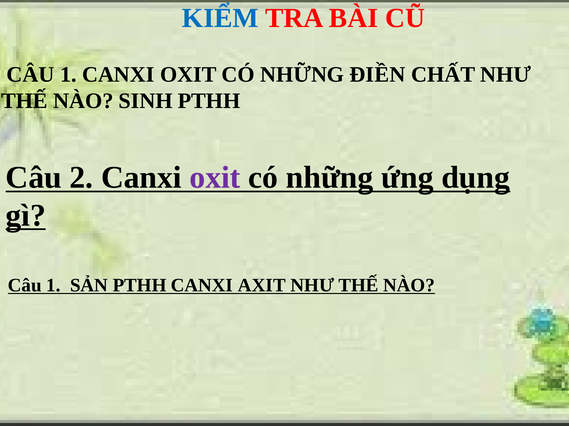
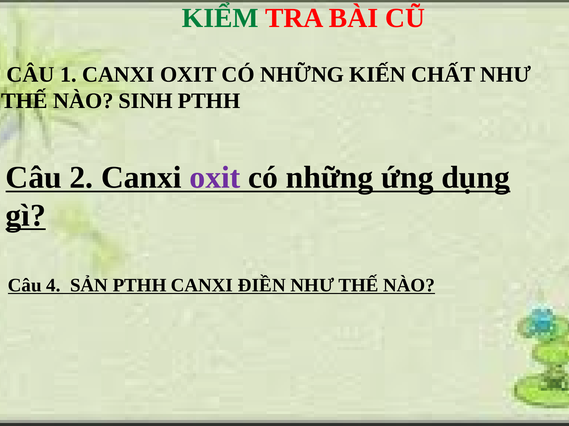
KIỂM colour: blue -> green
ĐIỀN: ĐIỀN -> KIẾN
1 at (53, 286): 1 -> 4
AXIT: AXIT -> ĐIỀN
